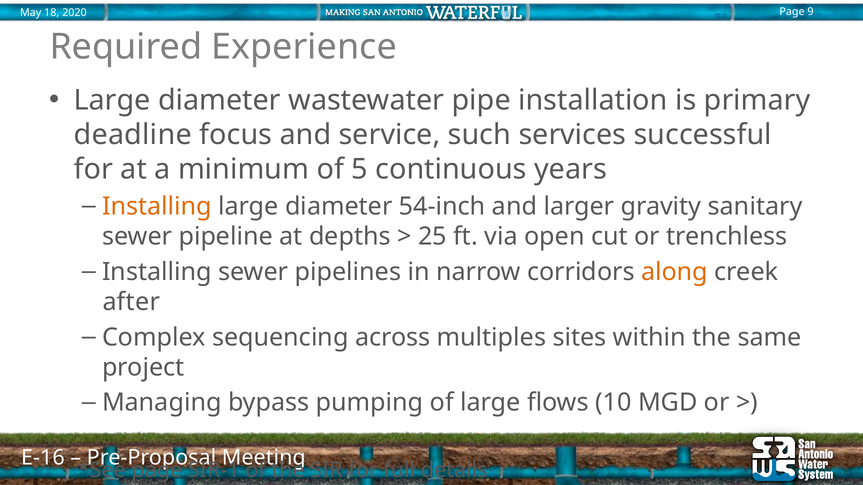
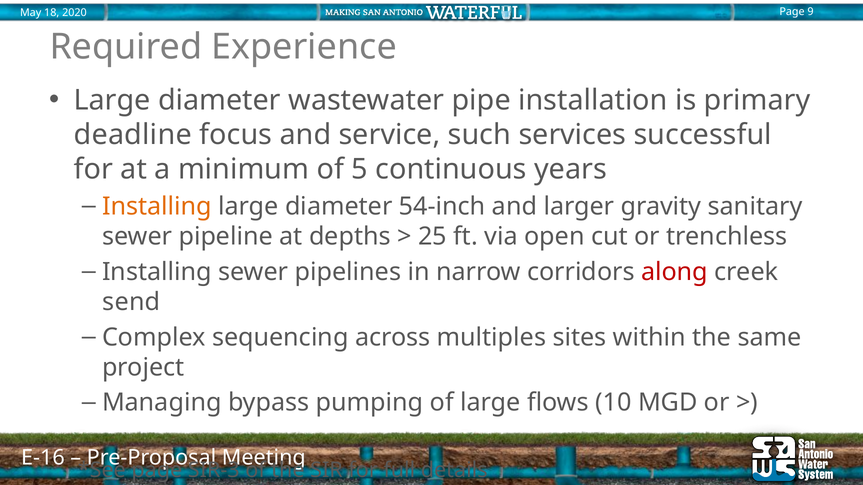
along colour: orange -> red
after: after -> send
SIR-1: SIR-1 -> SIR-3
